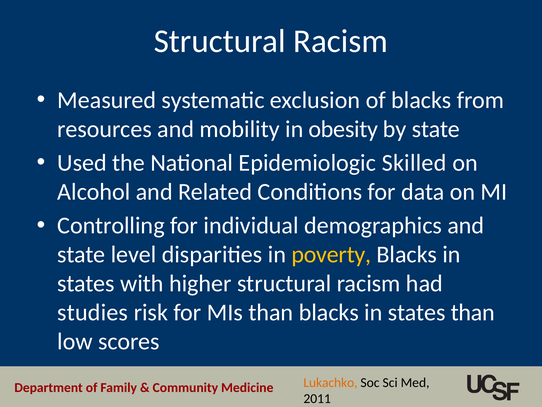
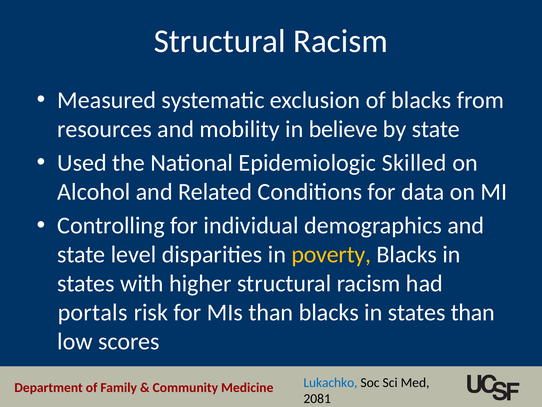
obesity: obesity -> believe
studies: studies -> portals
Lukachko colour: orange -> blue
2011: 2011 -> 2081
